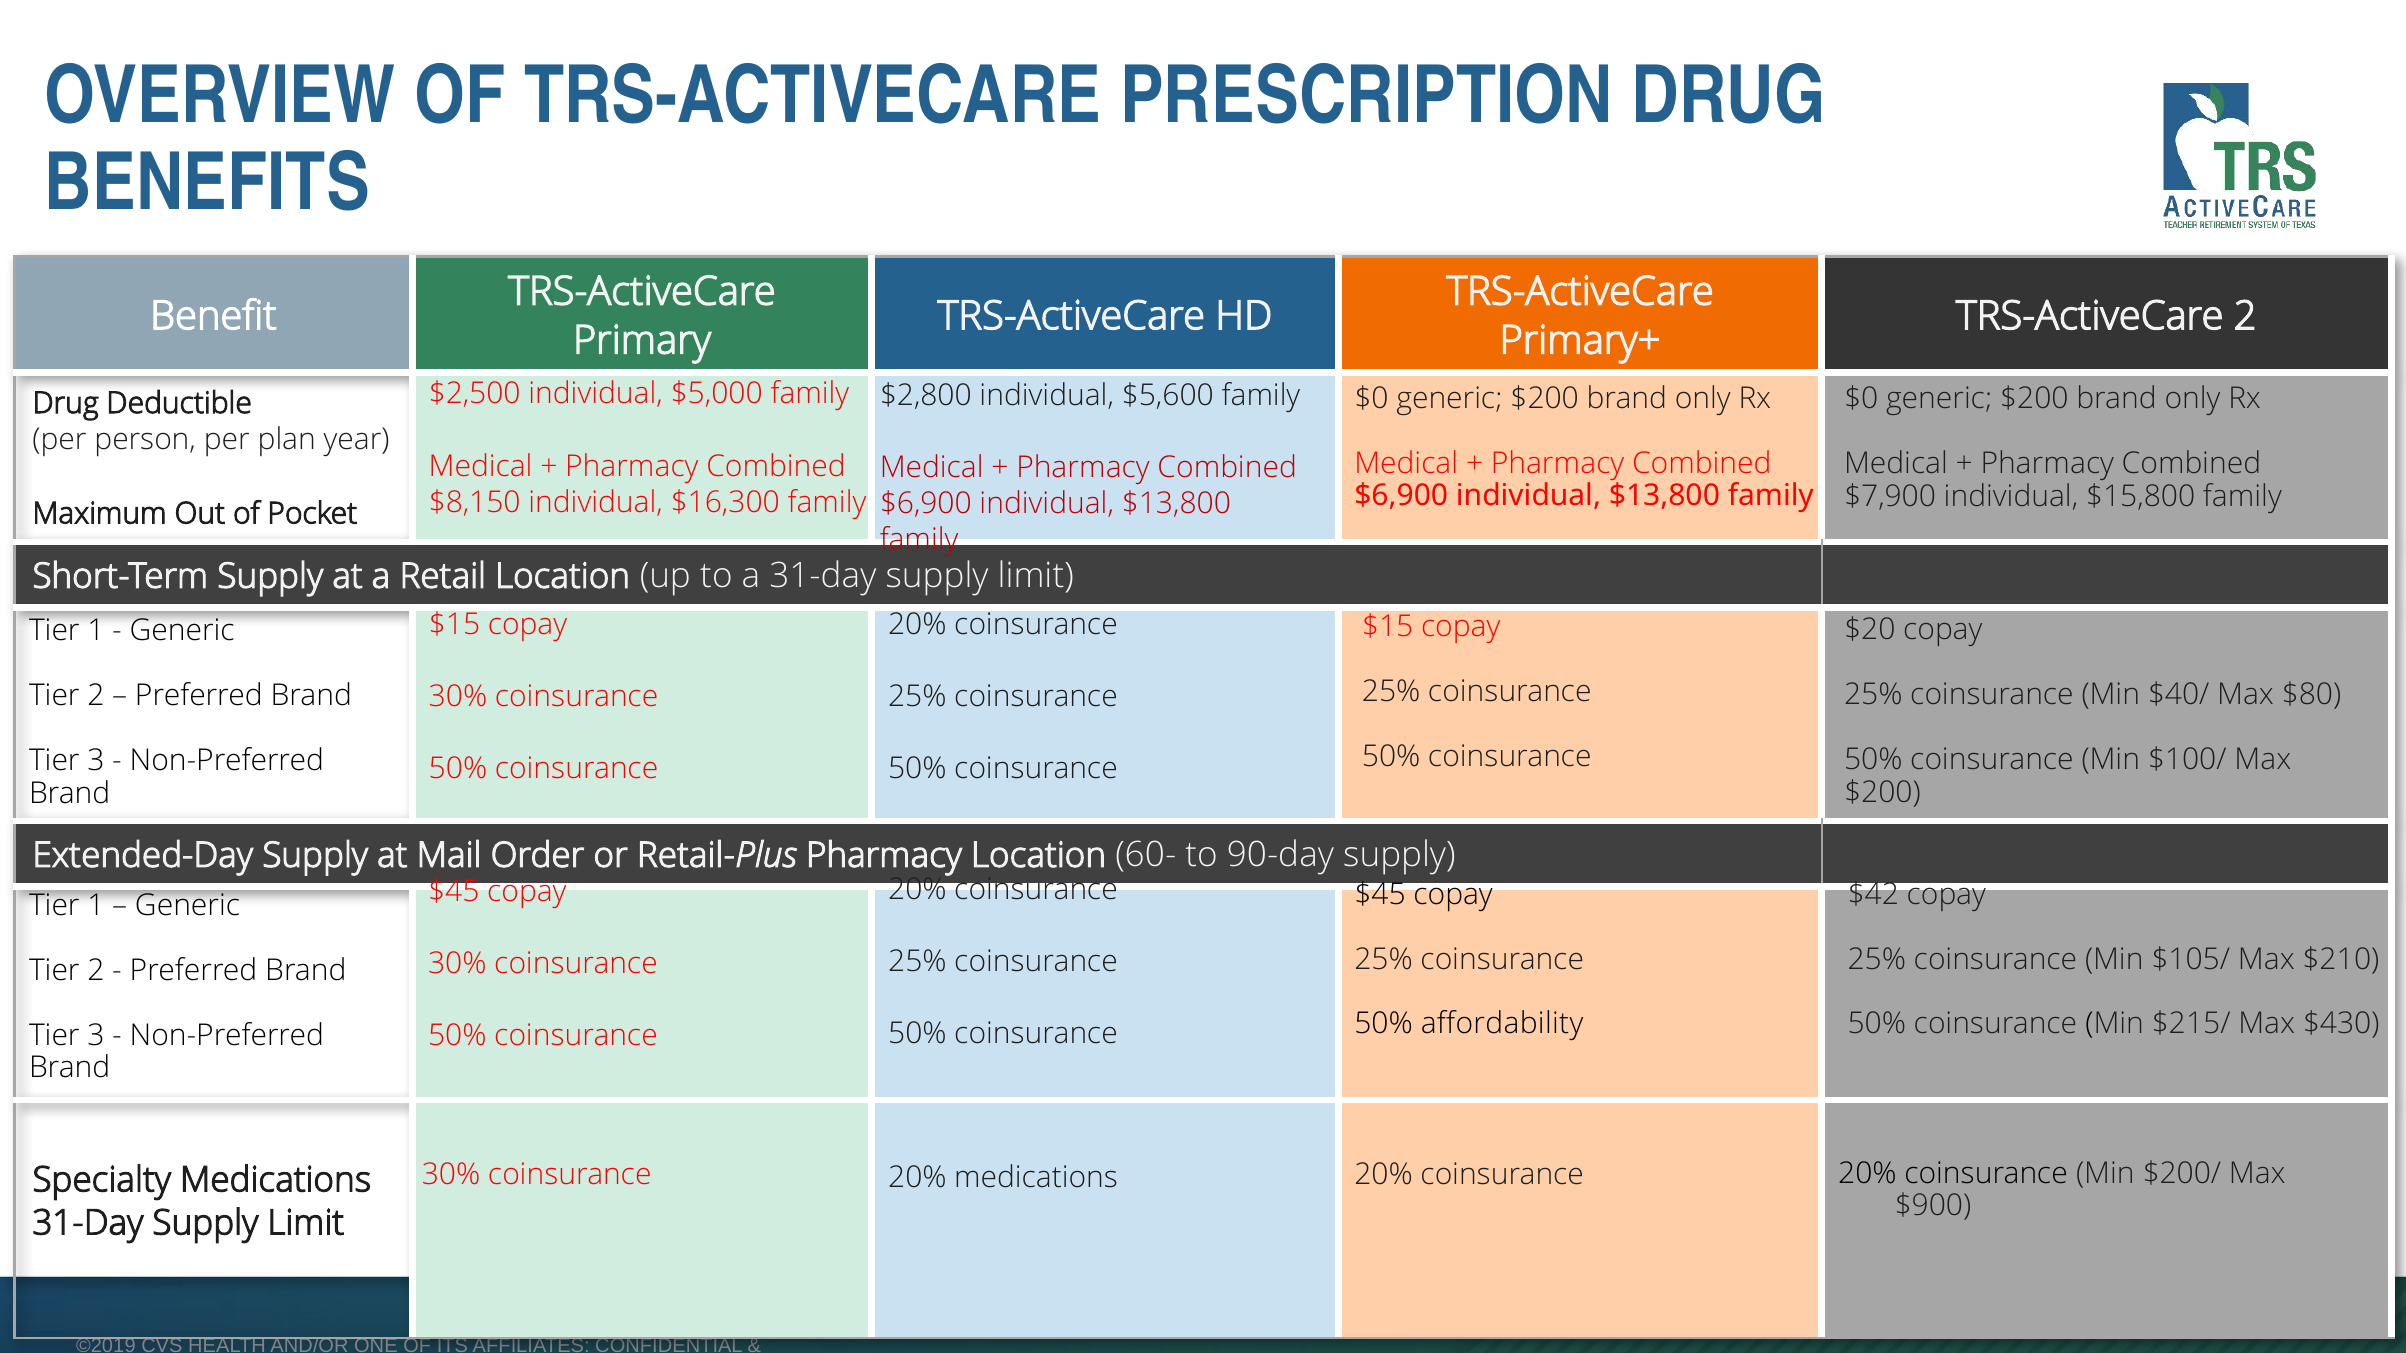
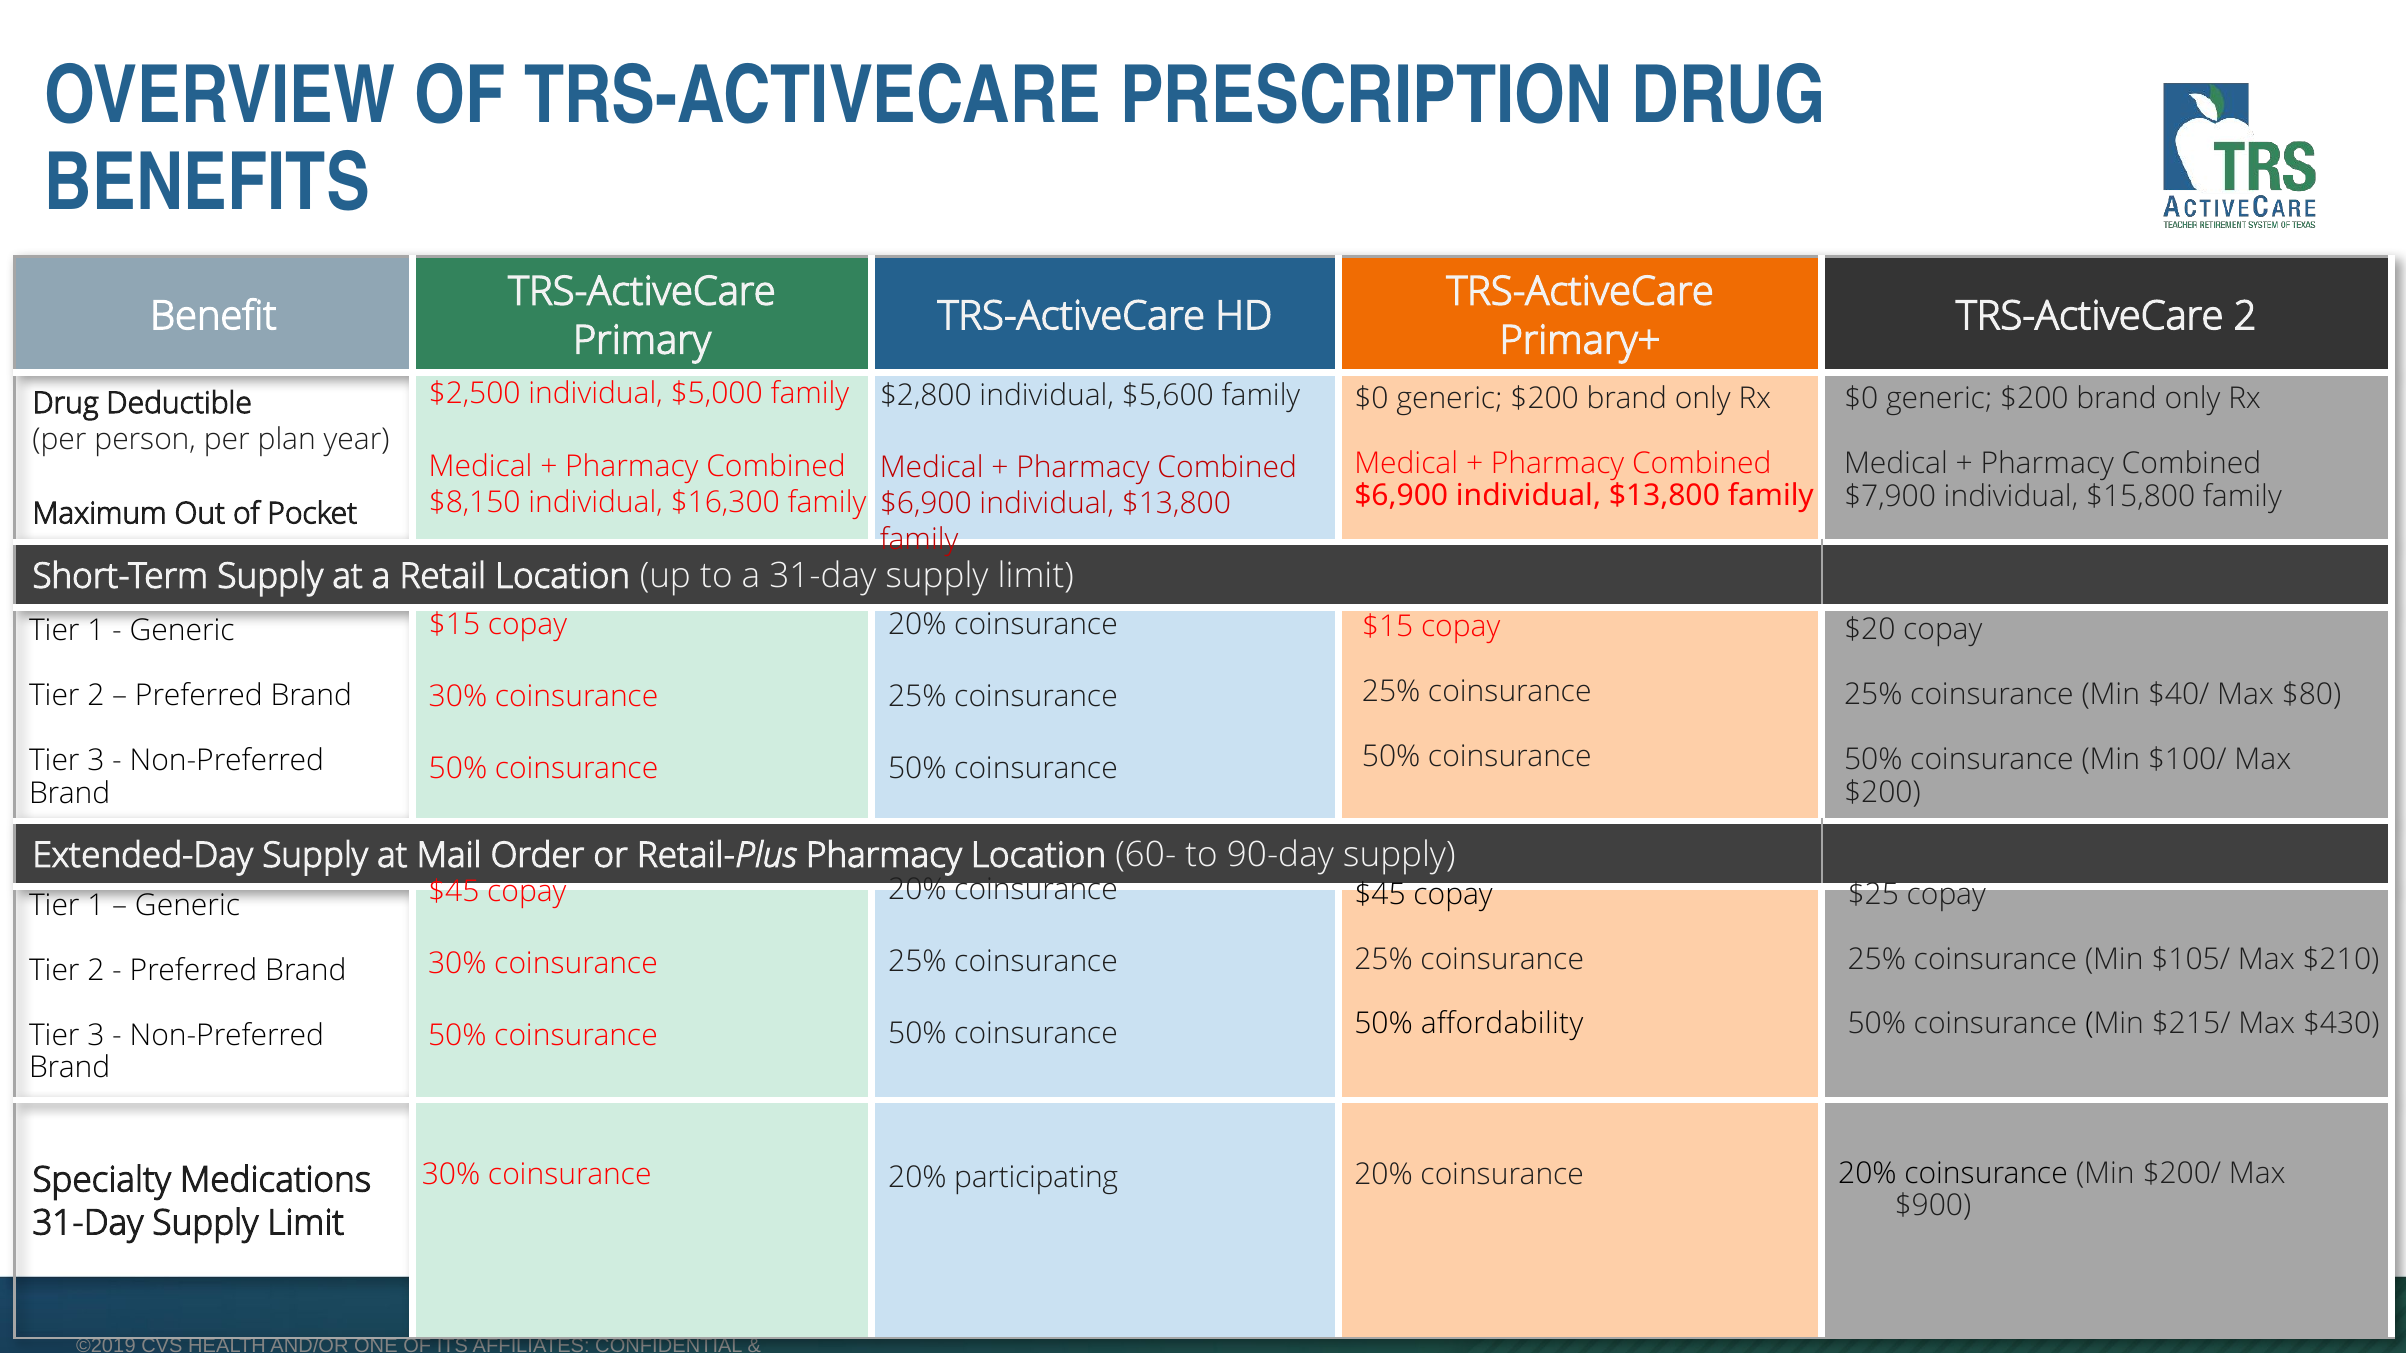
$42: $42 -> $25
20% medications: medications -> participating
